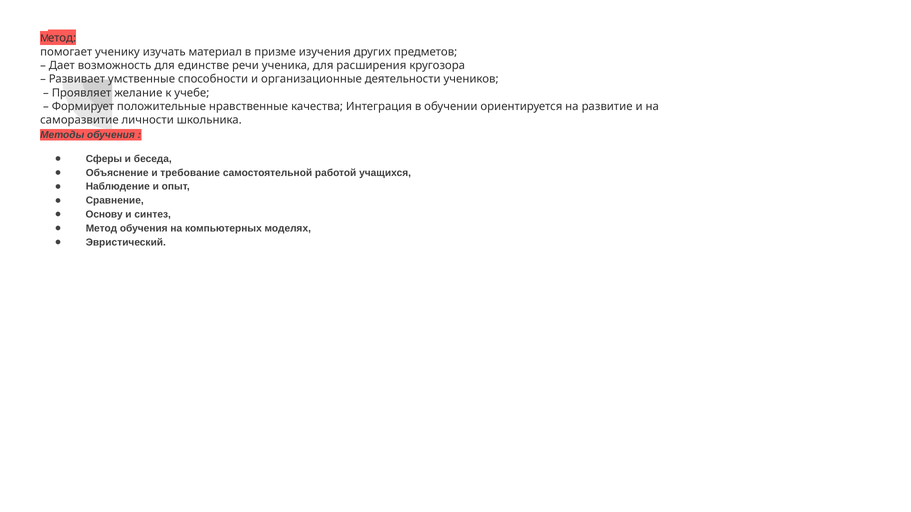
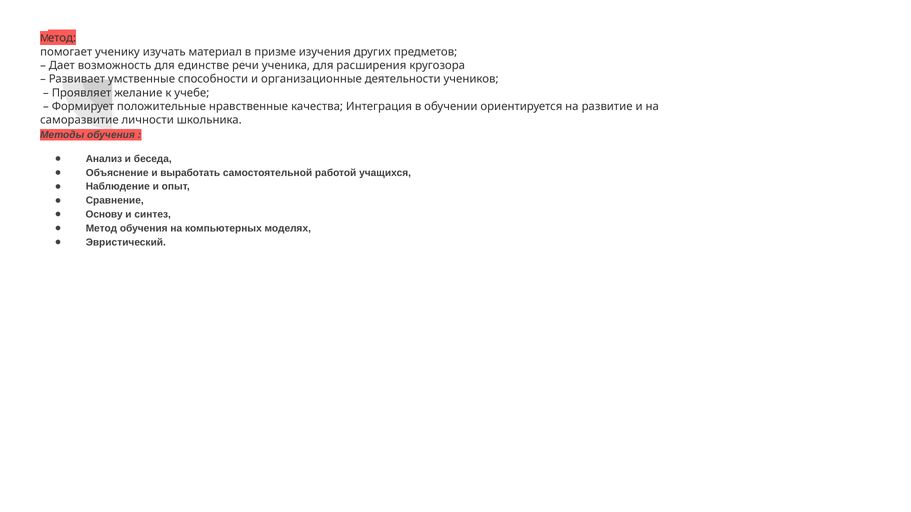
Сферы: Сферы -> Анализ
требование: требование -> выработать
